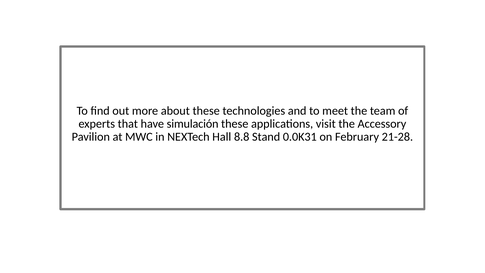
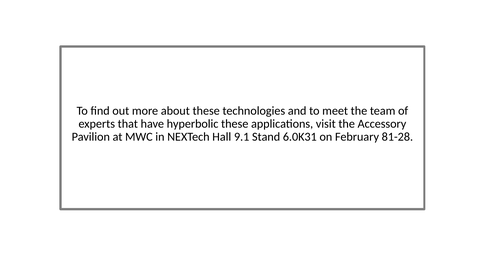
simulación: simulación -> hyperbolic
8.8: 8.8 -> 9.1
0.0K31: 0.0K31 -> 6.0K31
21-28: 21-28 -> 81-28
